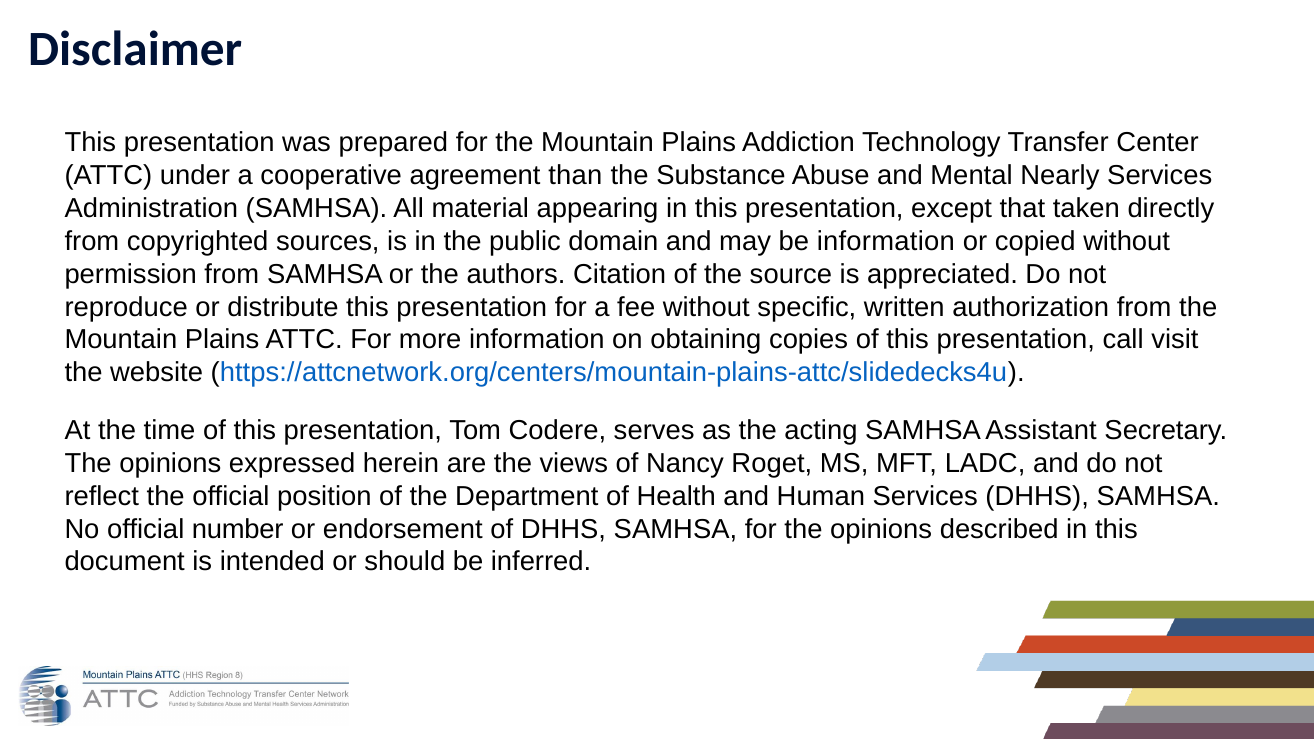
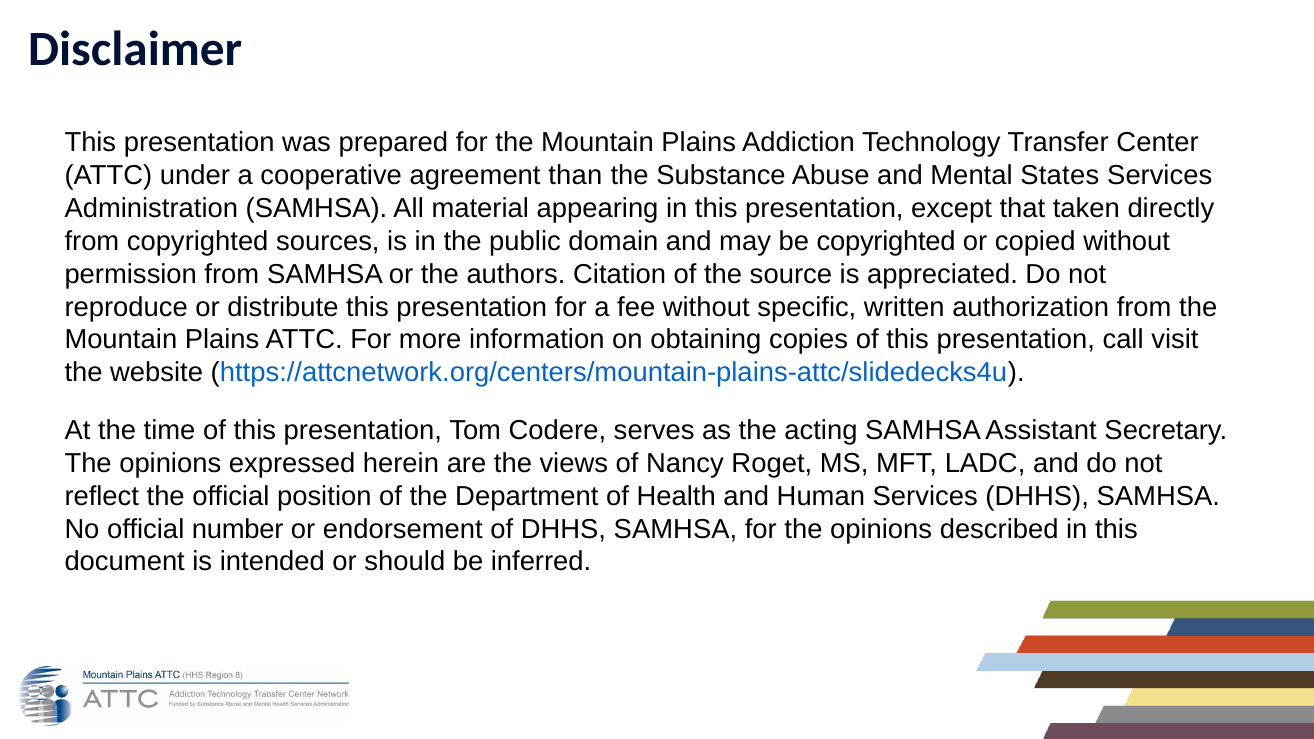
Nearly: Nearly -> States
be information: information -> copyrighted
